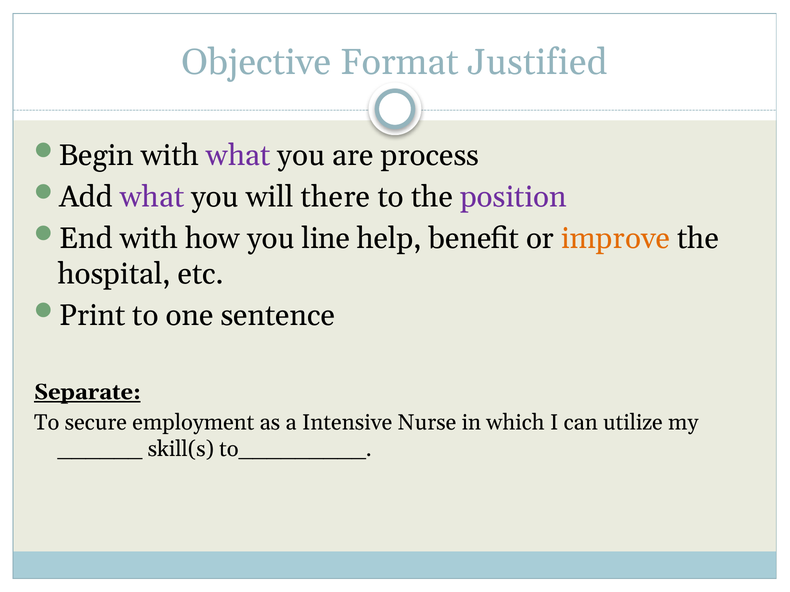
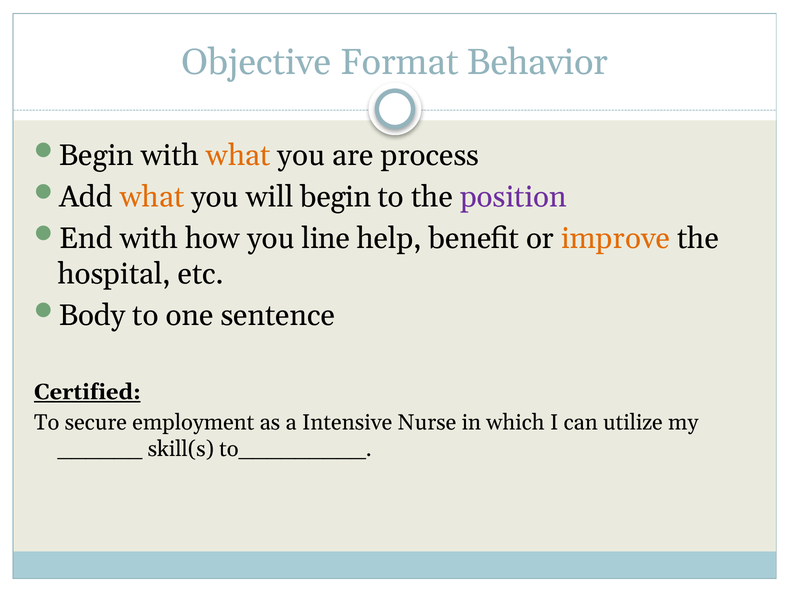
Justified: Justified -> Behavior
what at (238, 156) colour: purple -> orange
what at (152, 197) colour: purple -> orange
will there: there -> begin
Print: Print -> Body
Separate: Separate -> Certified
